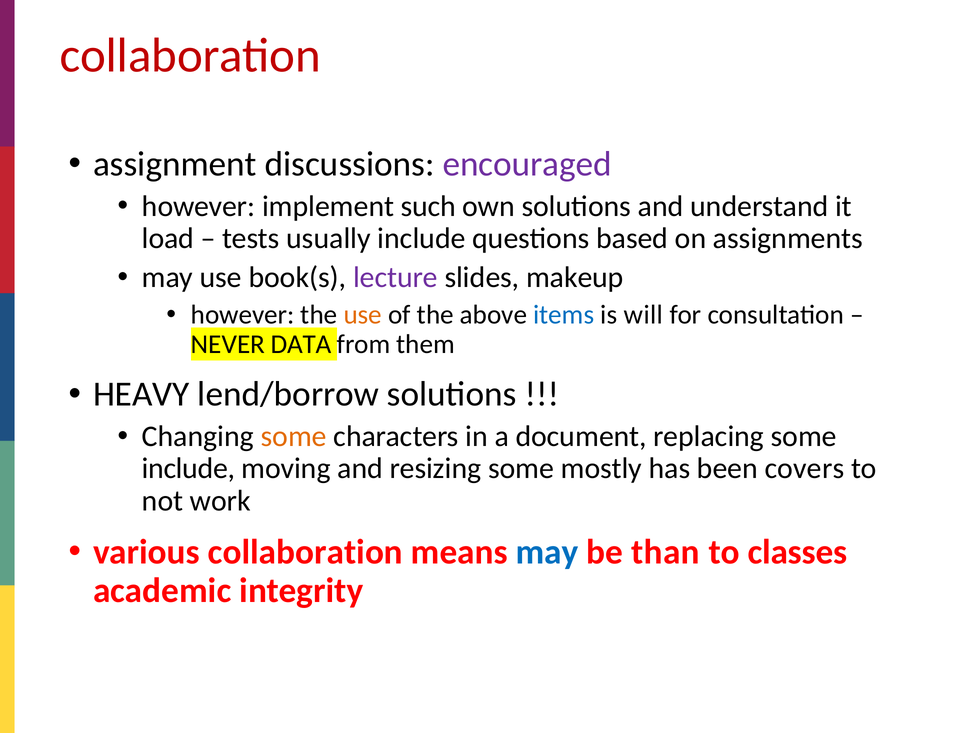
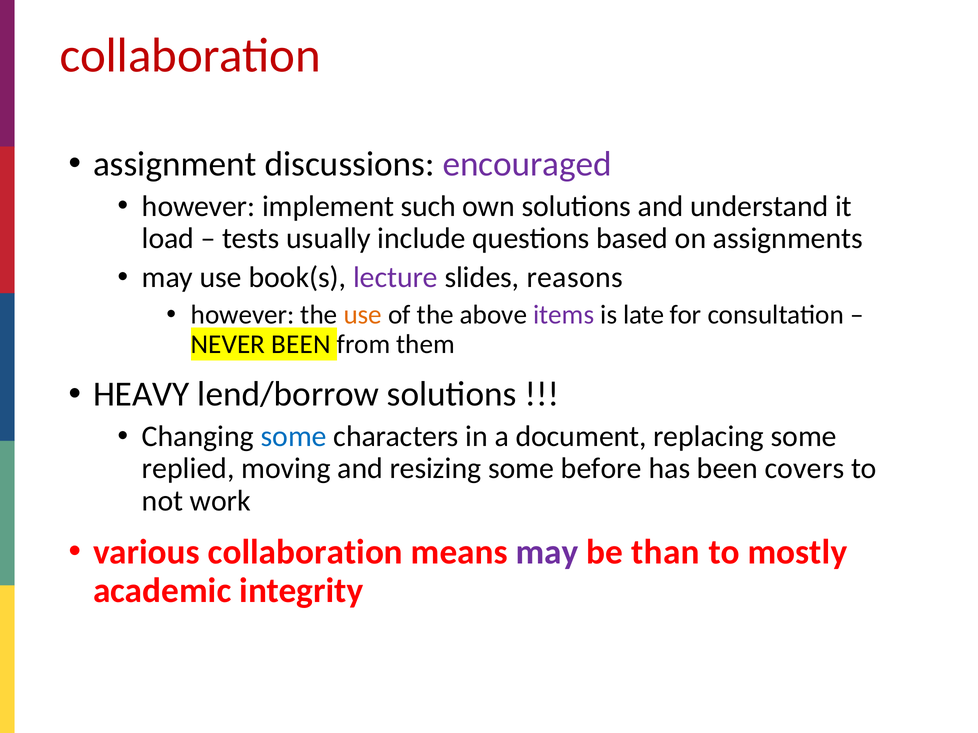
makeup: makeup -> reasons
items colour: blue -> purple
will: will -> late
NEVER DATA: DATA -> BEEN
some at (294, 437) colour: orange -> blue
include at (188, 469): include -> replied
mostly: mostly -> before
may at (547, 553) colour: blue -> purple
classes: classes -> mostly
